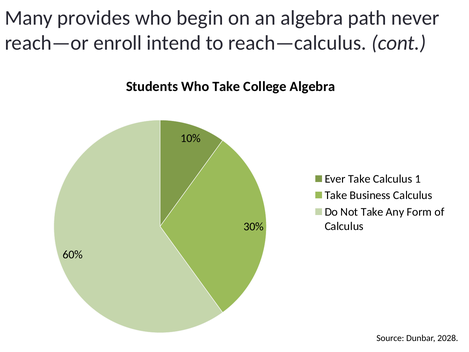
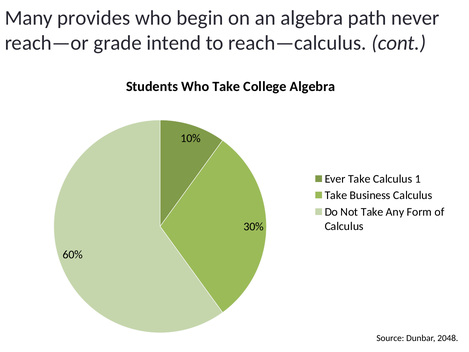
enroll: enroll -> grade
2028: 2028 -> 2048
